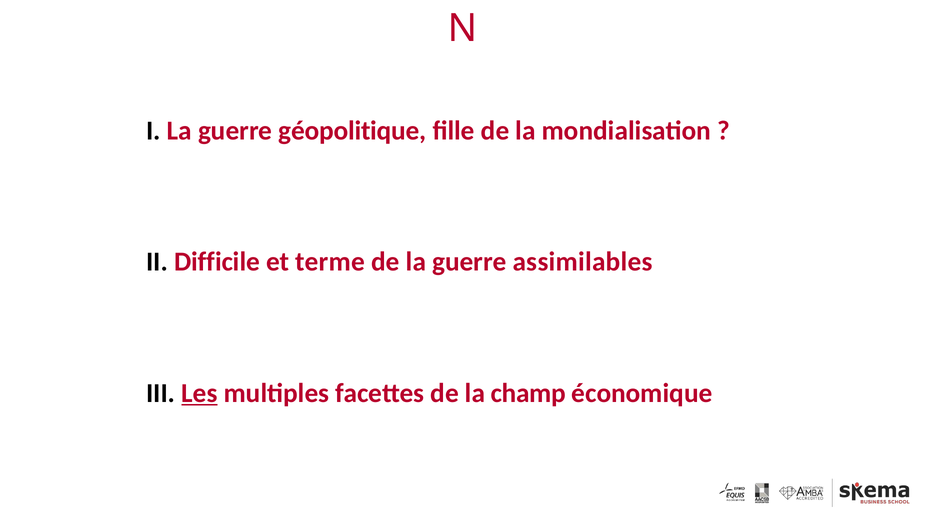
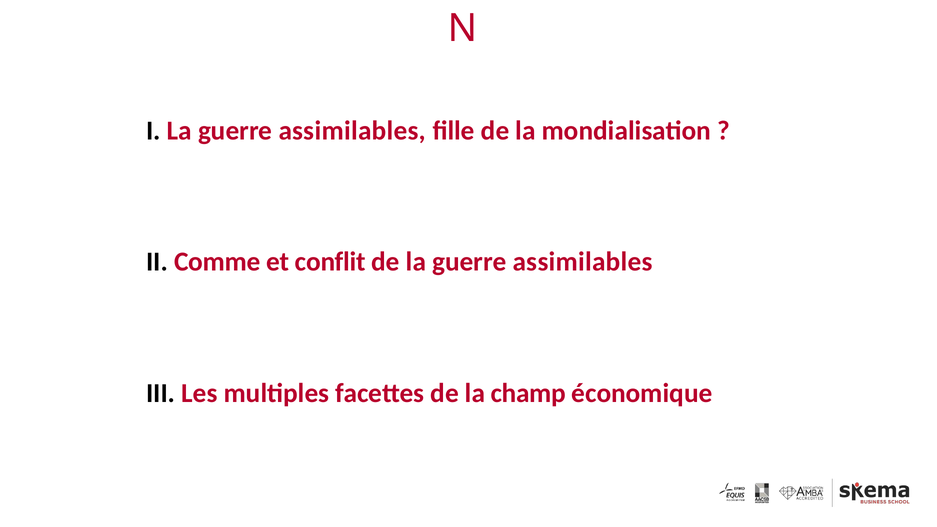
I La guerre géopolitique: géopolitique -> assimilables
Difficile: Difficile -> Comme
terme: terme -> conflit
Les underline: present -> none
